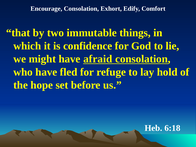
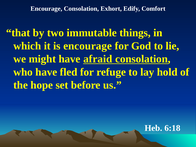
is confidence: confidence -> encourage
